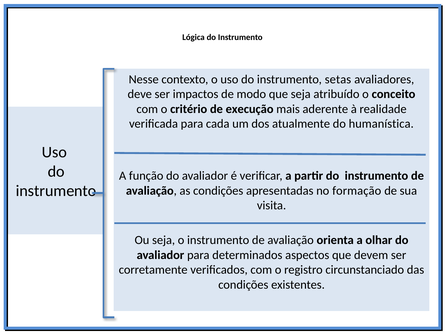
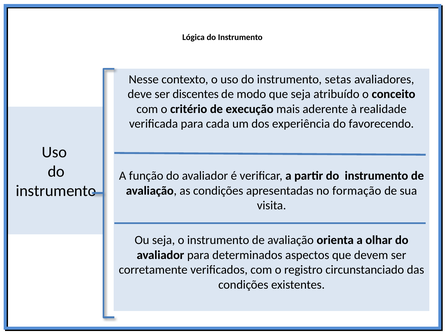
impactos: impactos -> discentes
atualmente: atualmente -> experiência
humanística: humanística -> favorecendo
